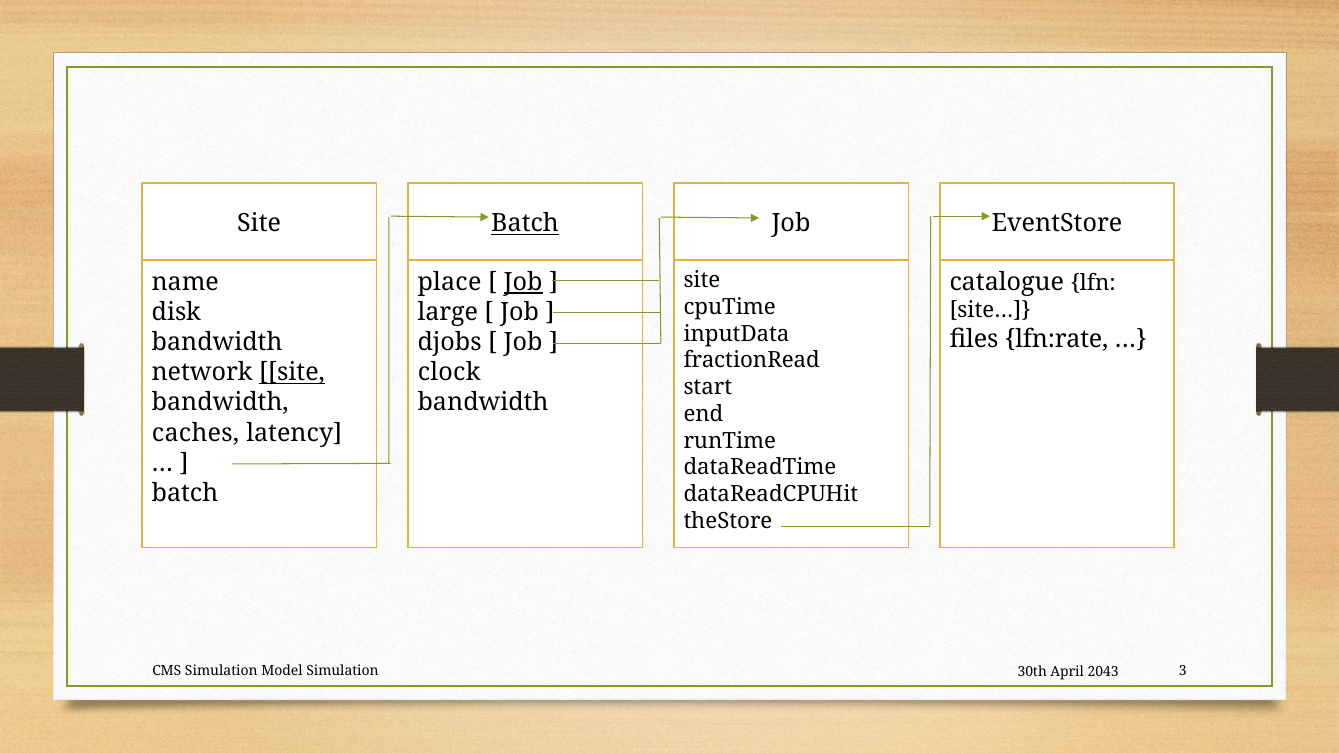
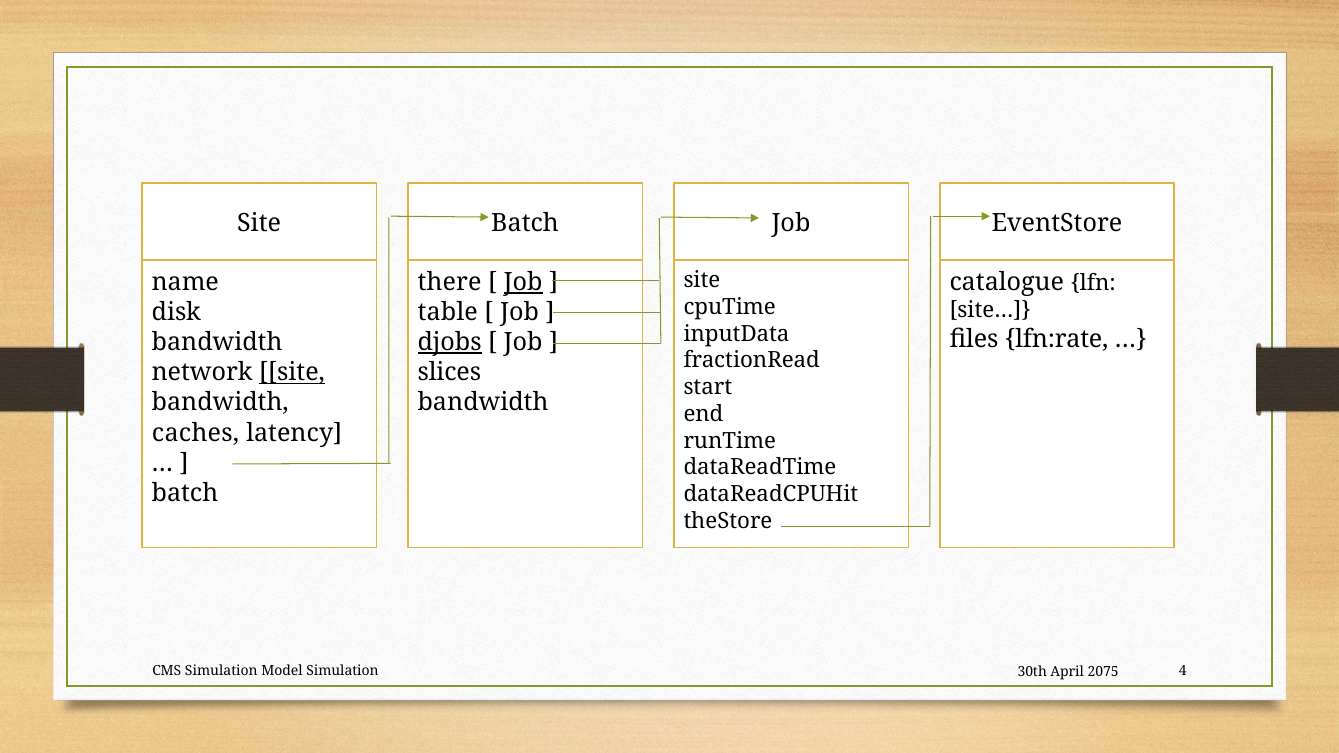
Batch at (525, 224) underline: present -> none
place: place -> there
large: large -> table
djobs underline: none -> present
clock: clock -> slices
3: 3 -> 4
2043: 2043 -> 2075
